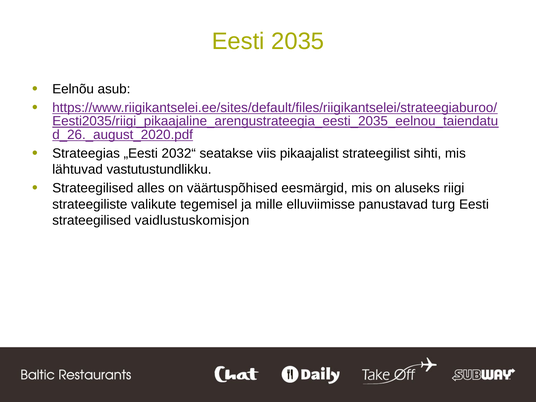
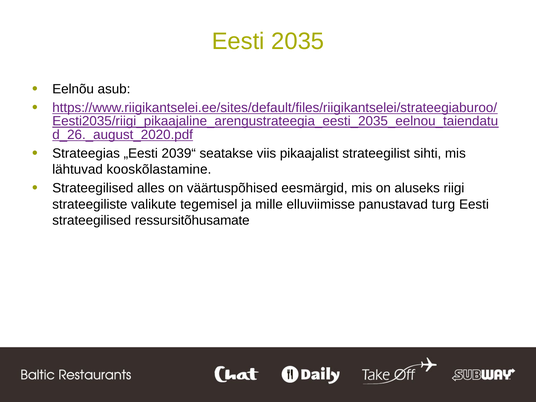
2032“: 2032“ -> 2039“
vastutustundlikku: vastutustundlikku -> kooskõlastamine
vaidlustuskomisjon: vaidlustuskomisjon -> ressursitõhusamate
